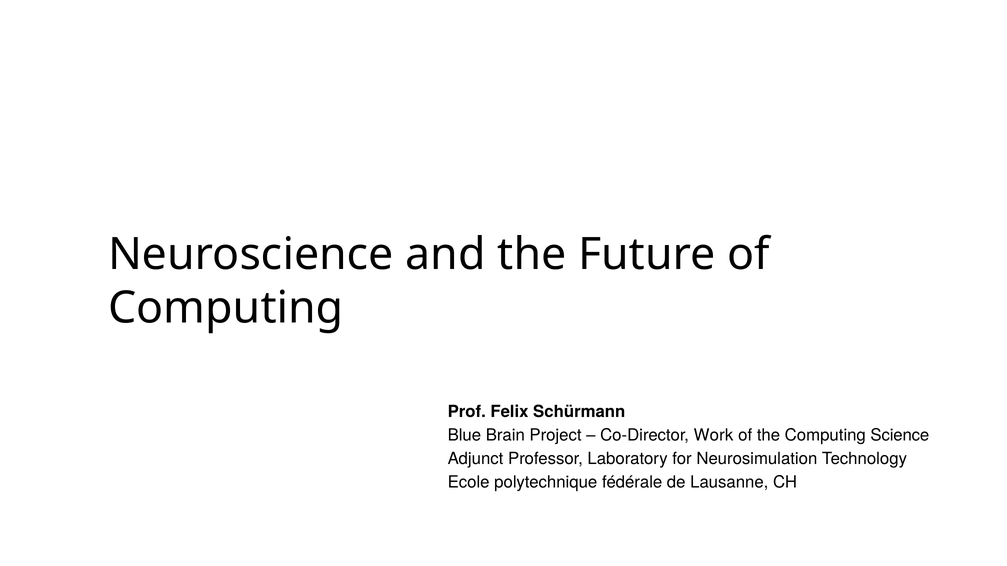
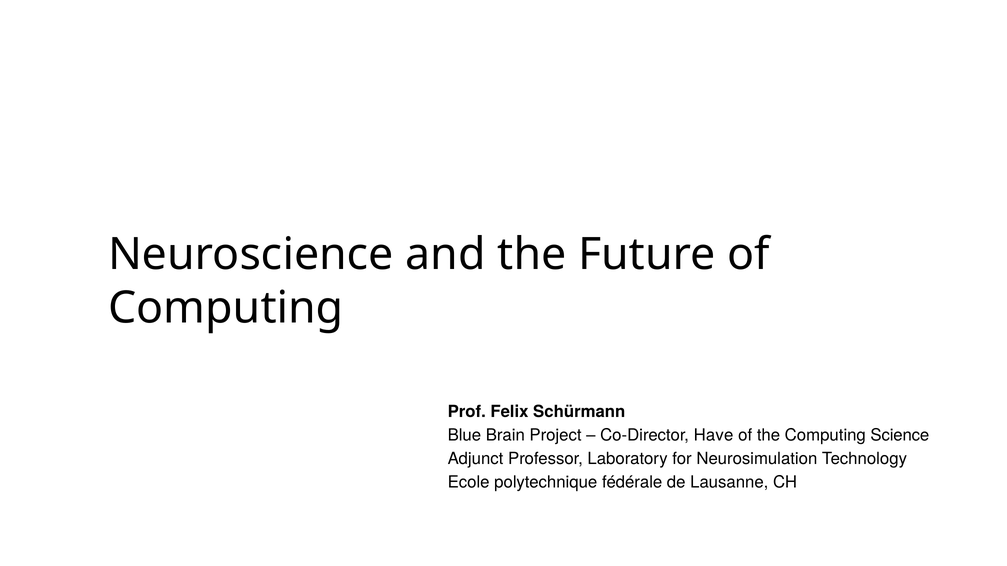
Work: Work -> Have
